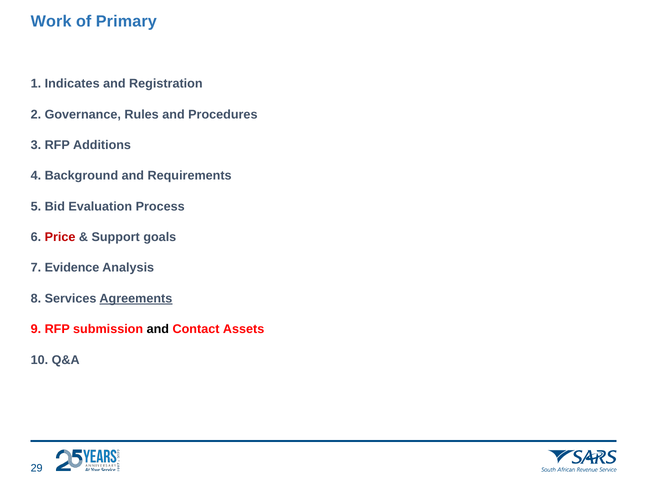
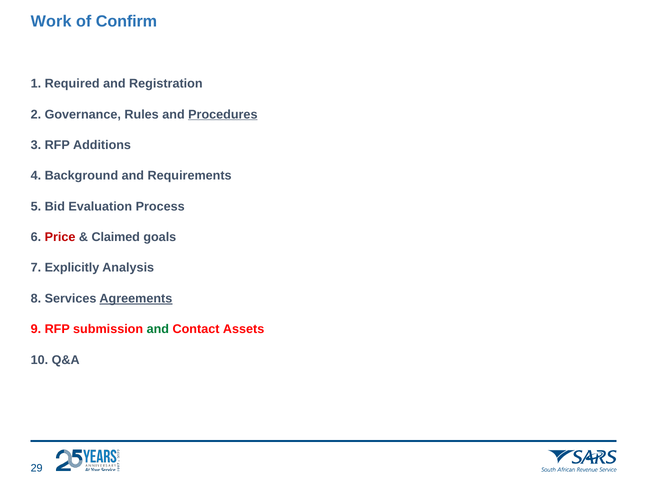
Primary: Primary -> Confirm
Indicates: Indicates -> Required
Procedures underline: none -> present
Support: Support -> Claimed
Evidence: Evidence -> Explicitly
and at (158, 329) colour: black -> green
